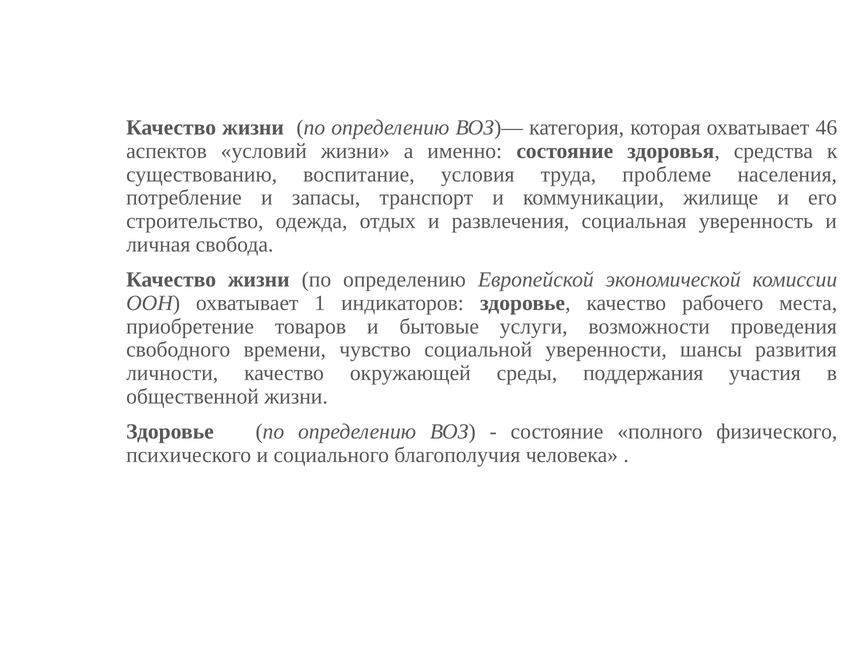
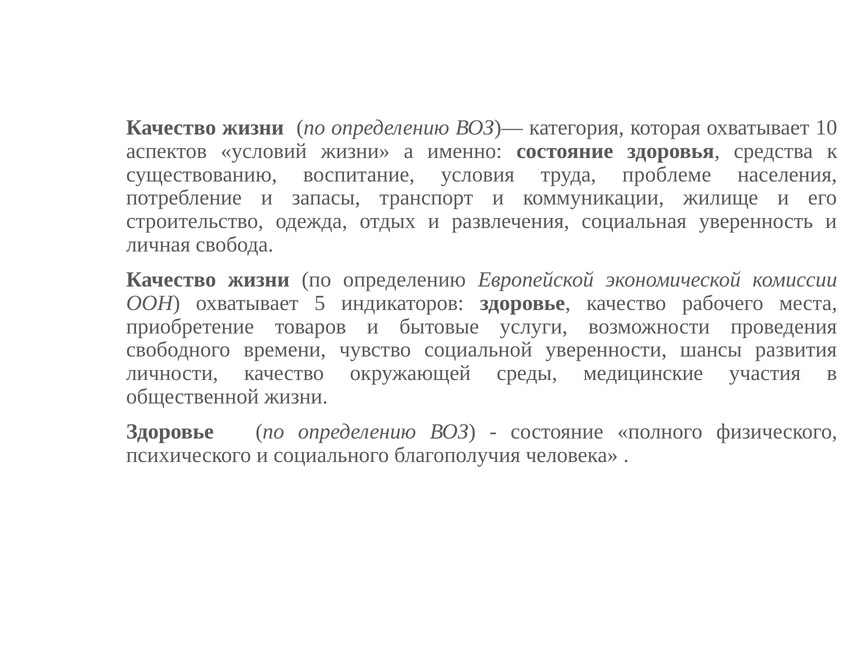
46: 46 -> 10
1: 1 -> 5
поддержания: поддержания -> медицинские
